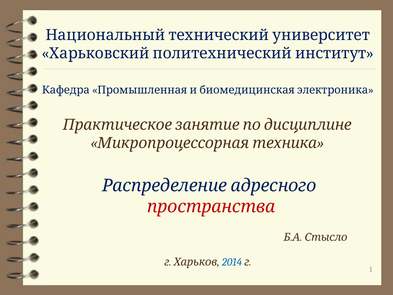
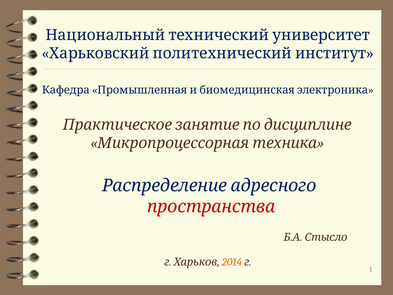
2014 colour: blue -> orange
